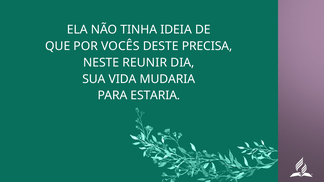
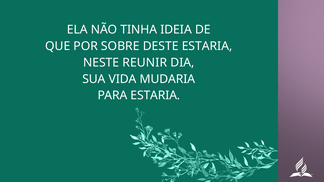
VOCÊS: VOCÊS -> SOBRE
DESTE PRECISA: PRECISA -> ESTARIA
